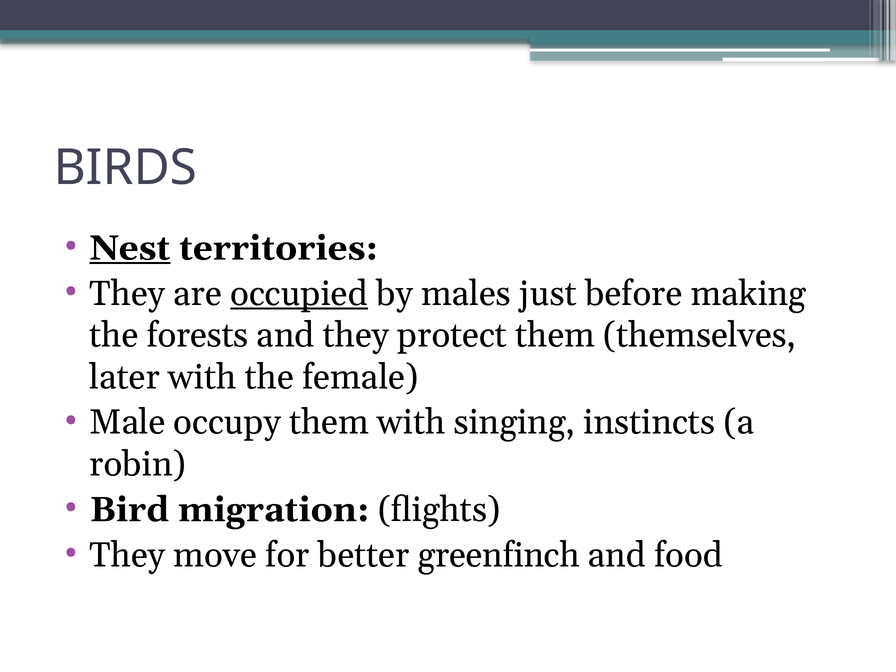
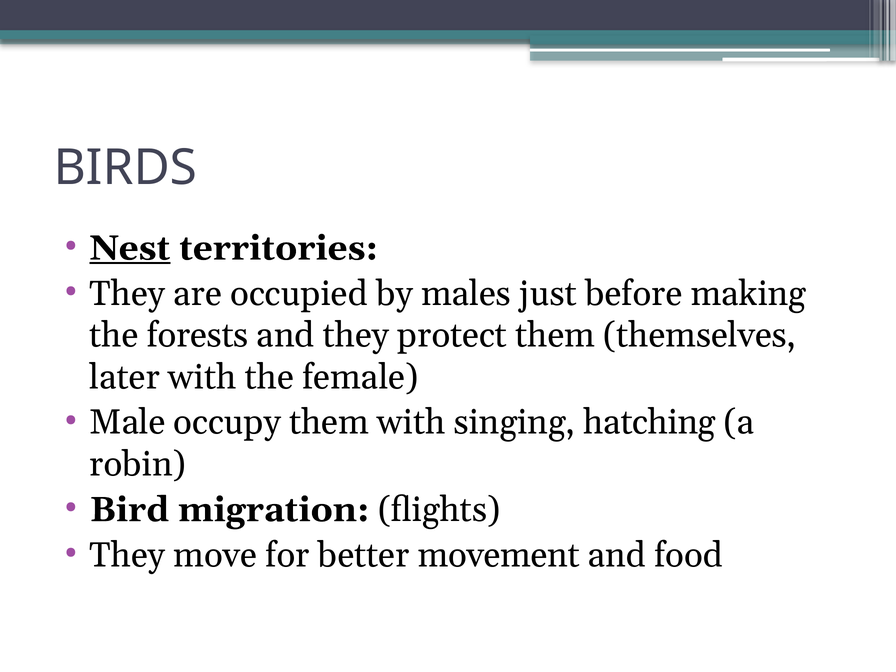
occupied underline: present -> none
instincts: instincts -> hatching
greenfinch: greenfinch -> movement
